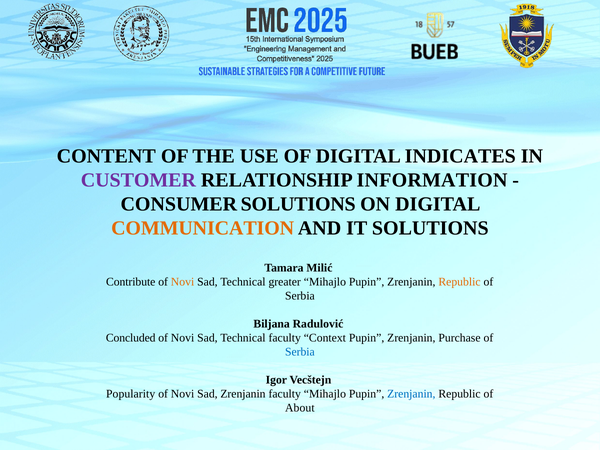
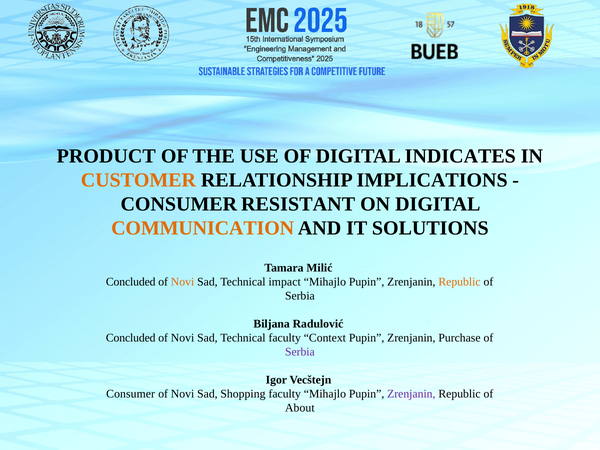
CONTENT: CONTENT -> PRODUCT
CUSTOMER colour: purple -> orange
INFORMATION: INFORMATION -> IMPLICATIONS
CONSUMER SOLUTIONS: SOLUTIONS -> RESISTANT
Contribute at (131, 282): Contribute -> Concluded
greater: greater -> impact
Serbia at (300, 352) colour: blue -> purple
Popularity at (131, 394): Popularity -> Consumer
Sad Zrenjanin: Zrenjanin -> Shopping
Zrenjanin at (411, 394) colour: blue -> purple
